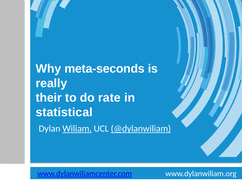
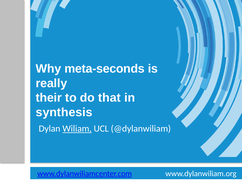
rate: rate -> that
statistical: statistical -> synthesis
@dylanwiliam underline: present -> none
